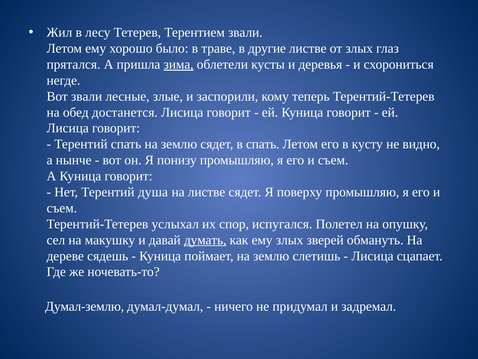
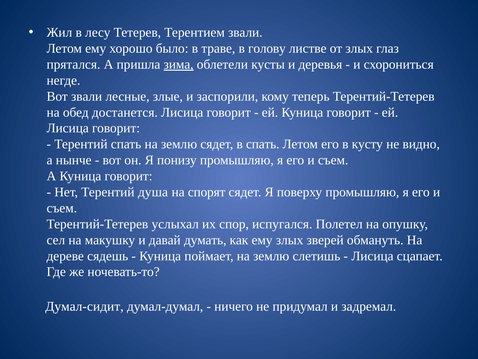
другие: другие -> голову
на листве: листве -> спорят
думать underline: present -> none
Думал-землю: Думал-землю -> Думал-сидит
